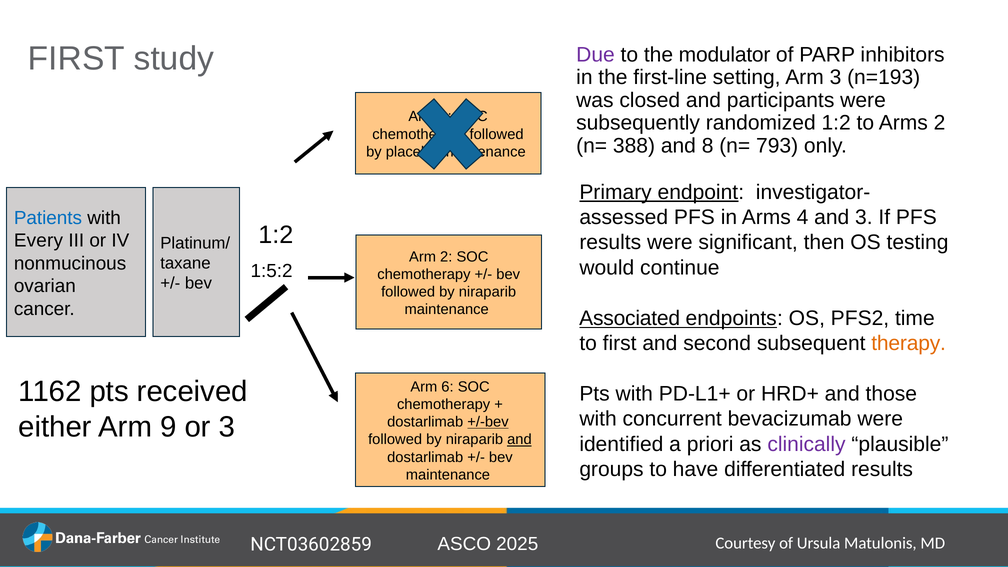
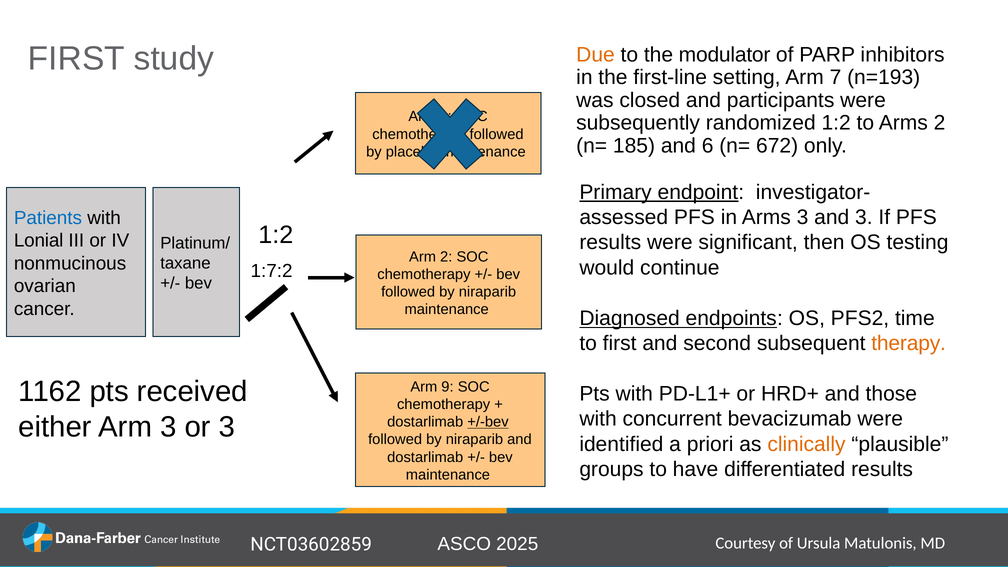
Due colour: purple -> orange
Arm 3: 3 -> 7
388: 388 -> 185
8: 8 -> 6
793: 793 -> 672
Arms 4: 4 -> 3
Every: Every -> Lonial
1:5:2: 1:5:2 -> 1:7:2
Associated: Associated -> Diagnosed
6: 6 -> 9
Arm 9: 9 -> 3
and at (519, 440) underline: present -> none
clinically colour: purple -> orange
